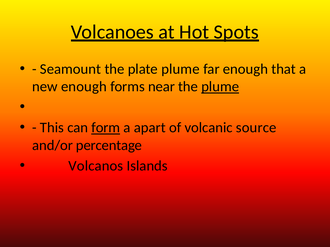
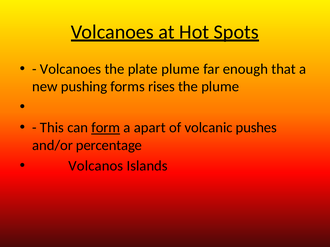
Seamount at (71, 69): Seamount -> Volcanoes
new enough: enough -> pushing
near: near -> rises
plume at (220, 87) underline: present -> none
source: source -> pushes
